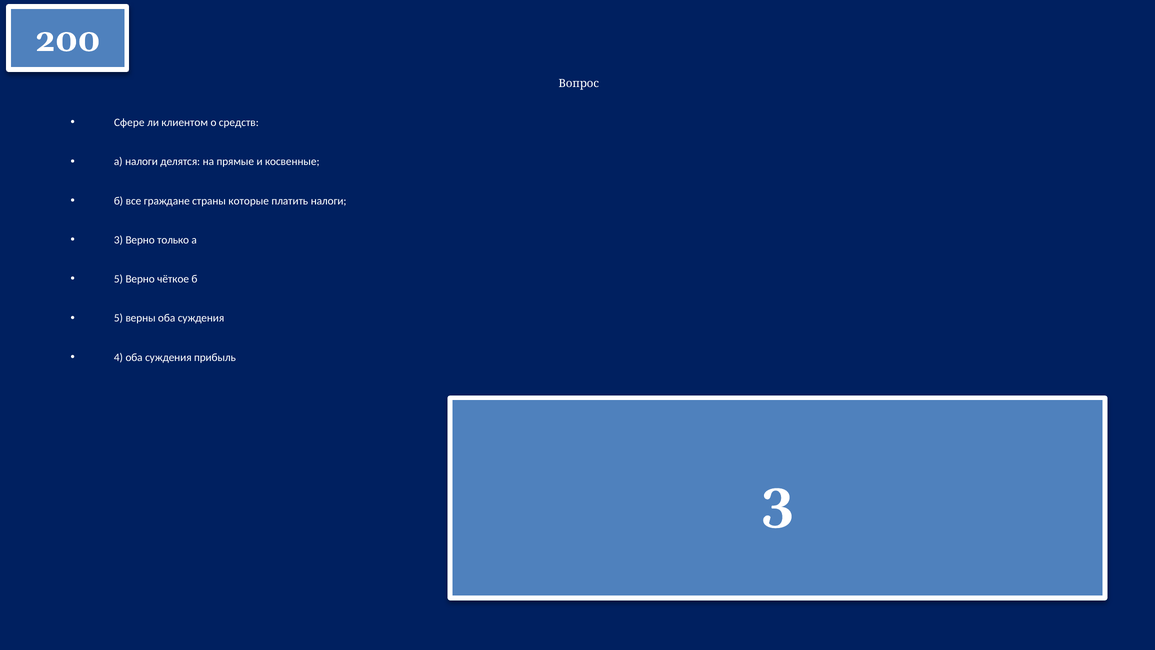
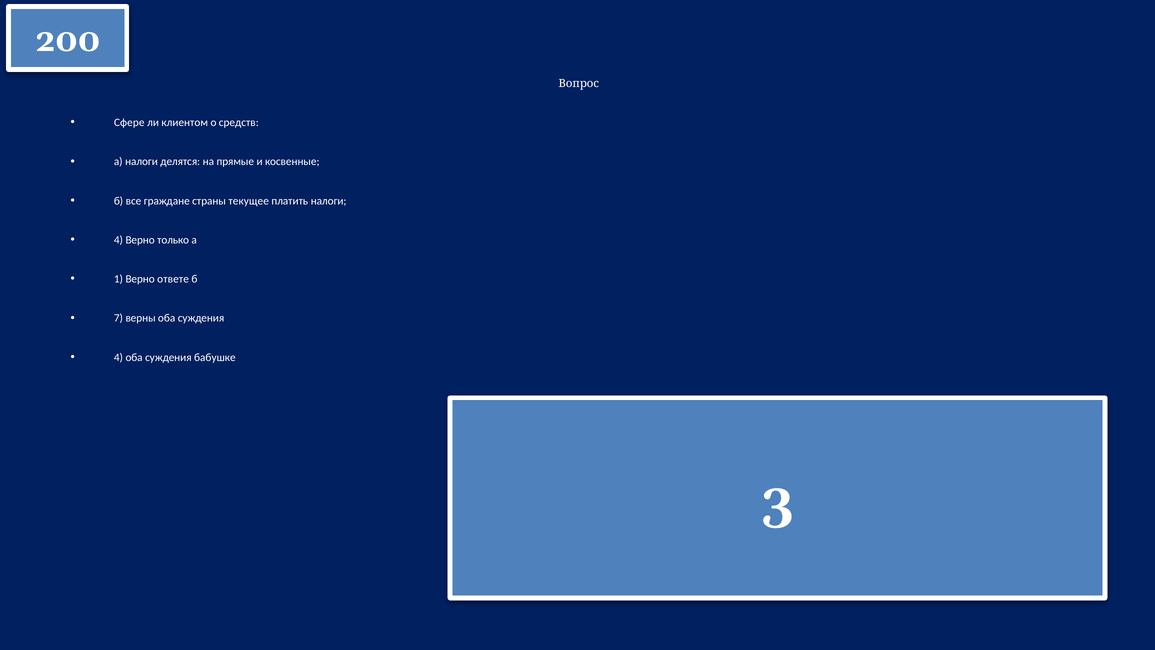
которые: которые -> текущее
3 at (118, 240): 3 -> 4
5 at (118, 279): 5 -> 1
чёткое: чёткое -> ответе
5 at (118, 318): 5 -> 7
прибыль: прибыль -> бабушке
